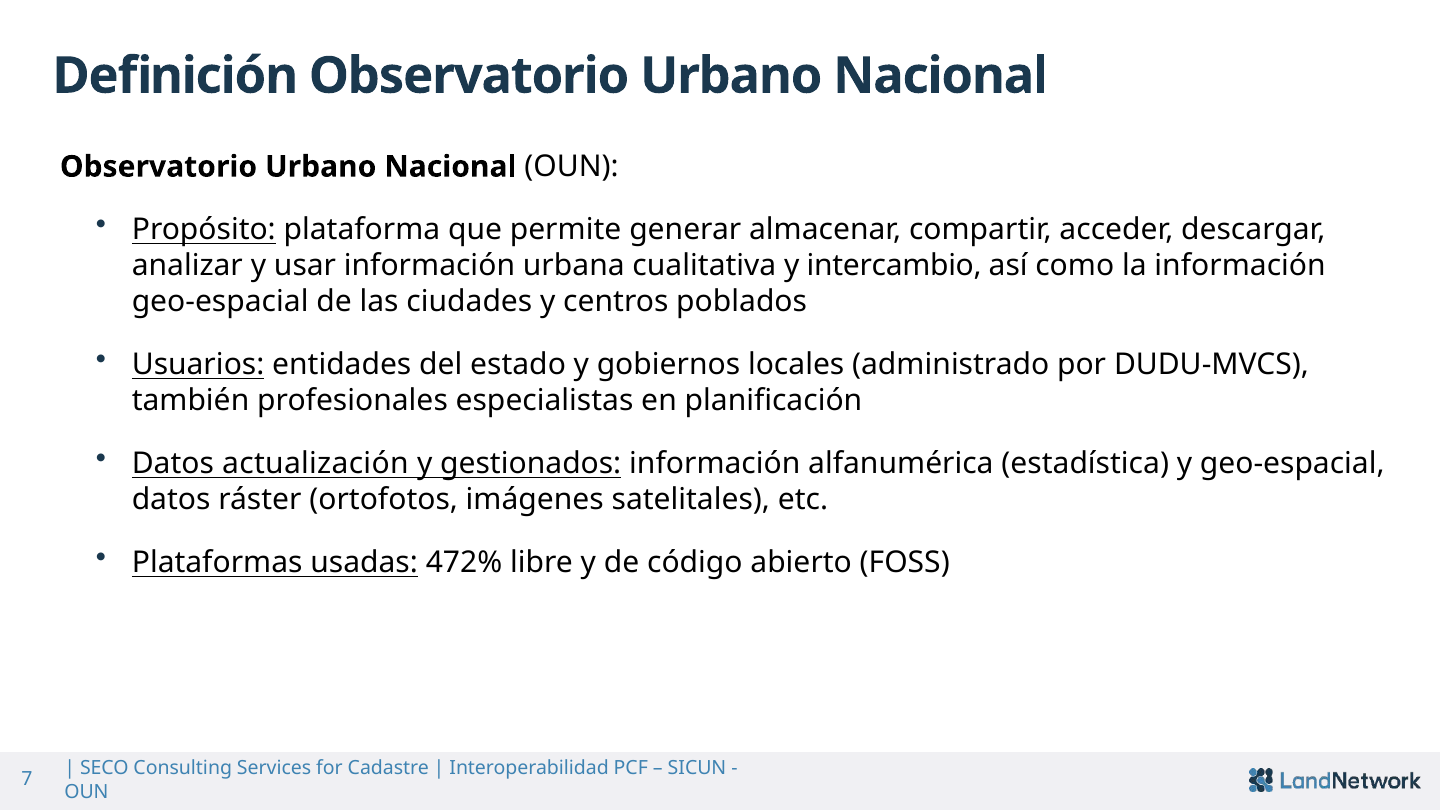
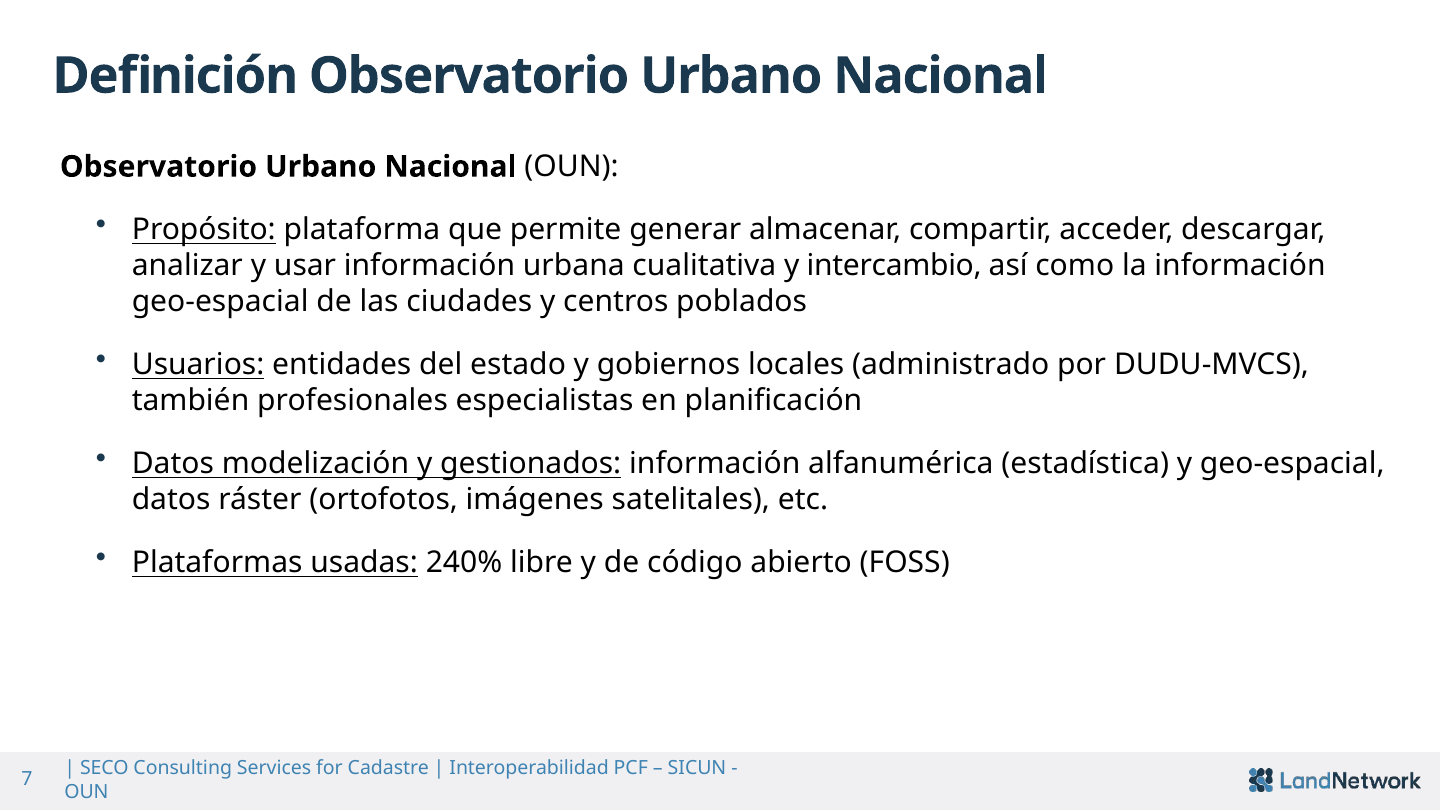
actualización: actualización -> modelización
472%: 472% -> 240%
